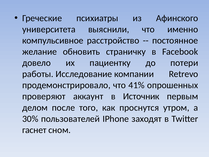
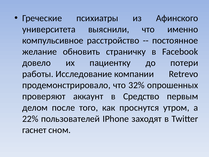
41%: 41% -> 32%
Источник: Источник -> Средство
30%: 30% -> 22%
